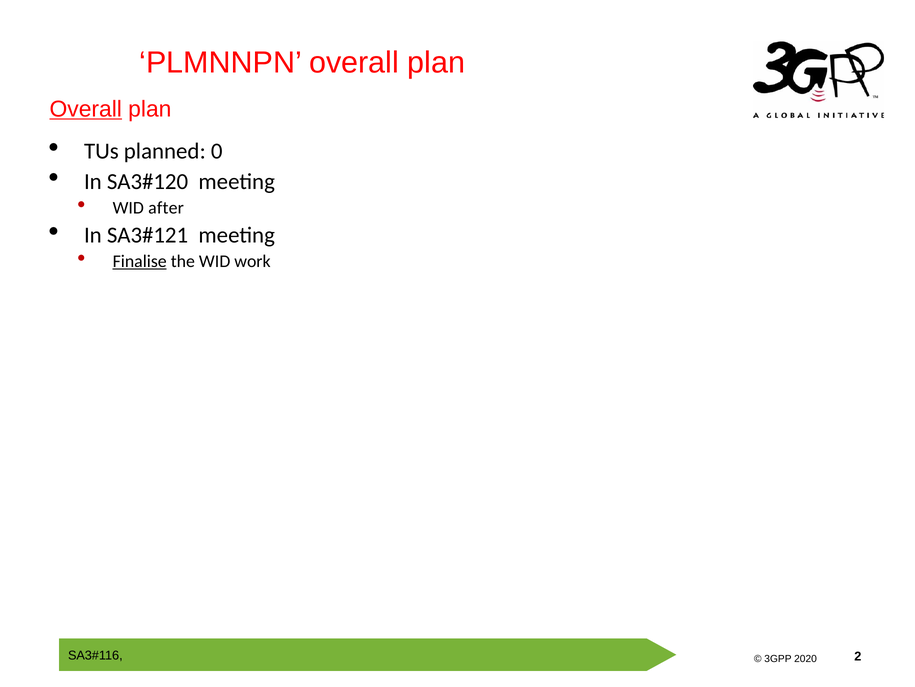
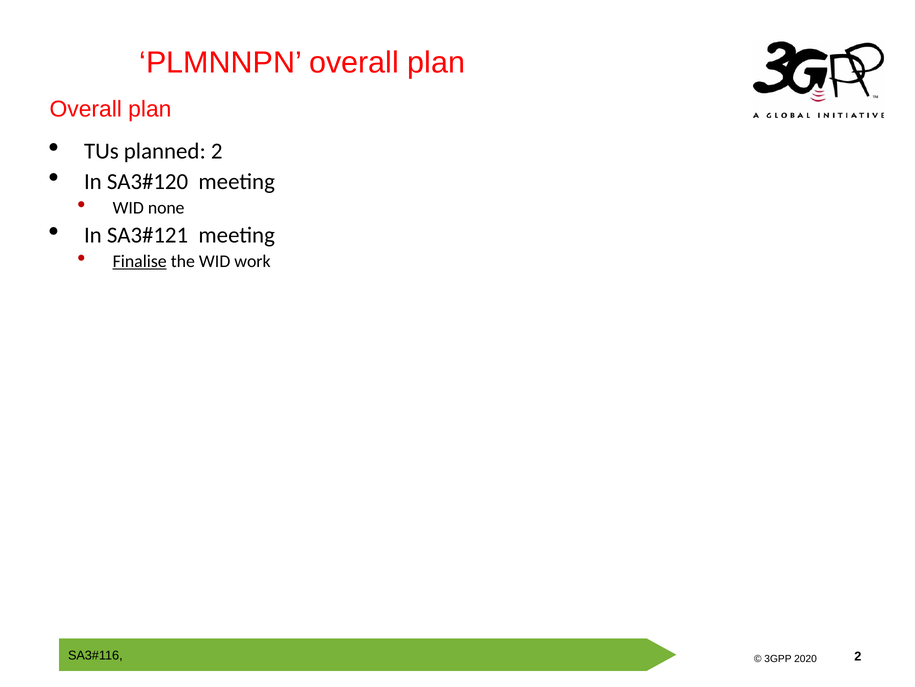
Overall at (86, 109) underline: present -> none
planned 0: 0 -> 2
after: after -> none
